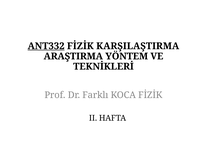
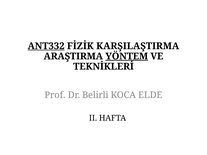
YÖNTEM underline: none -> present
Farklı: Farklı -> Belirli
KOCA FİZİK: FİZİK -> ELDE
